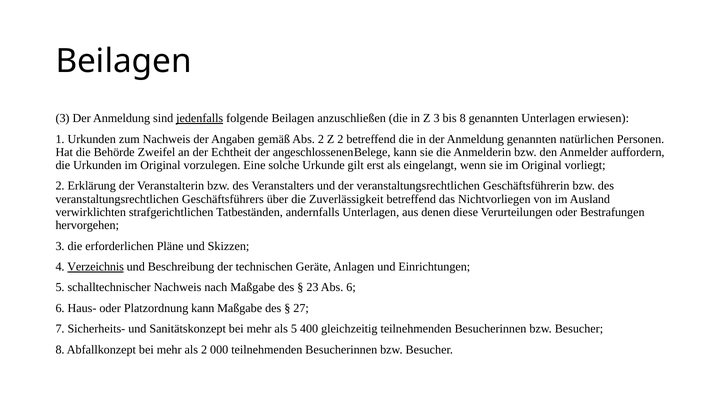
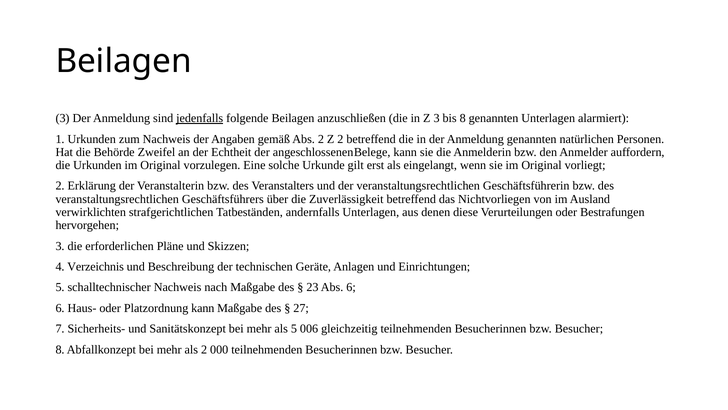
erwiesen: erwiesen -> alarmiert
Verzeichnis underline: present -> none
400: 400 -> 006
